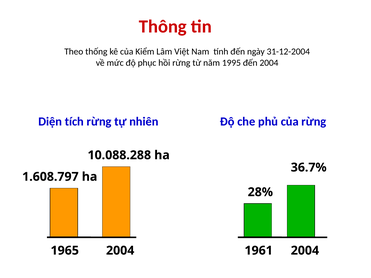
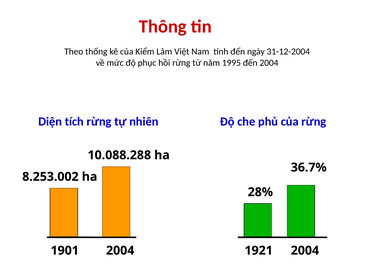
1.608.797: 1.608.797 -> 8.253.002
1965: 1965 -> 1901
1961: 1961 -> 1921
